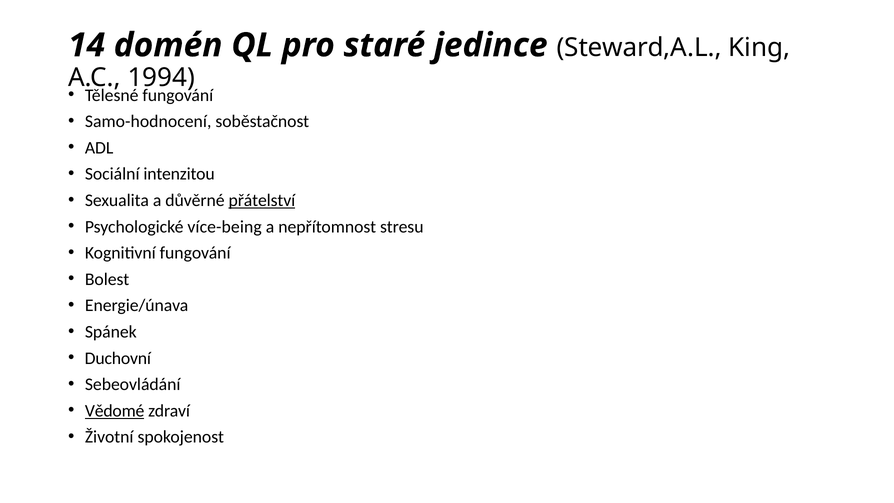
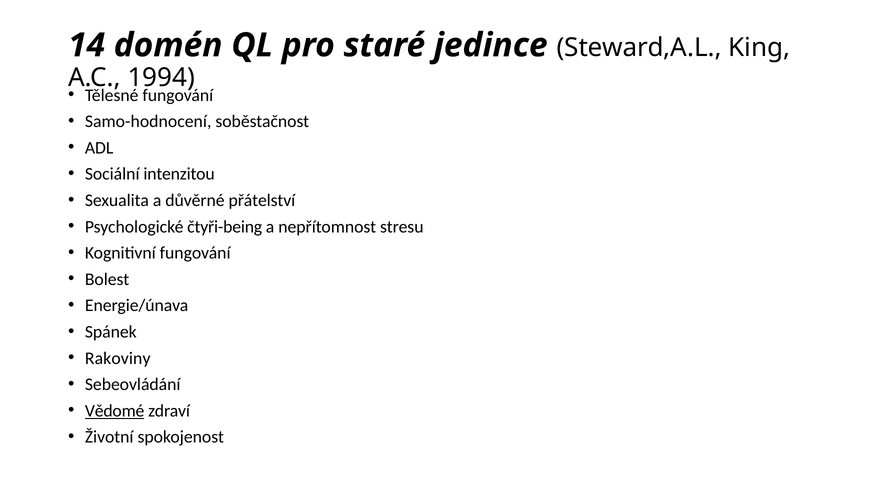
přátelství underline: present -> none
více-being: více-being -> čtyři-being
Duchovní: Duchovní -> Rakoviny
